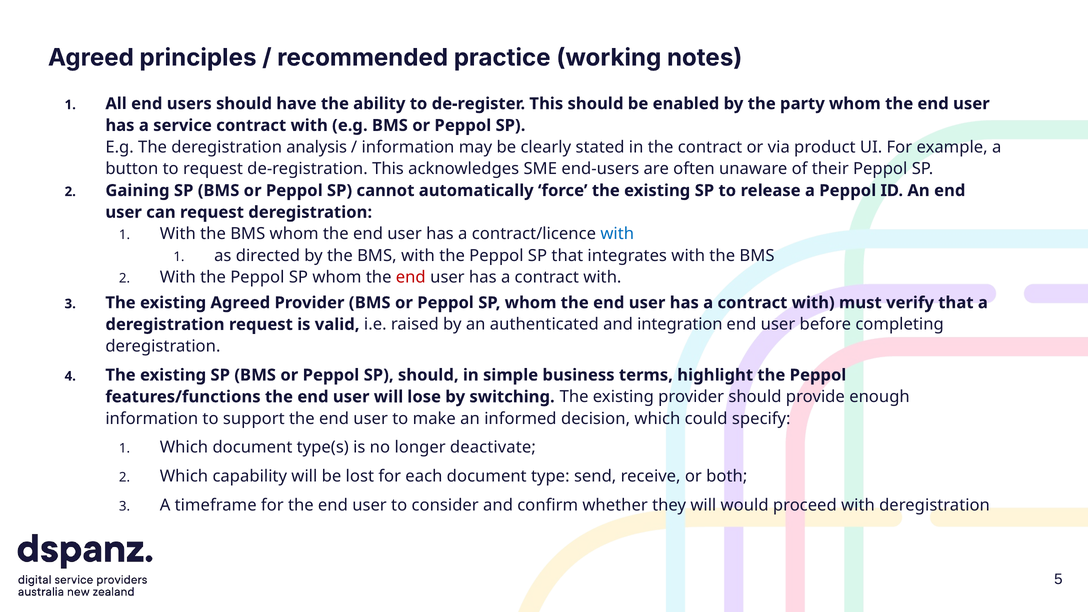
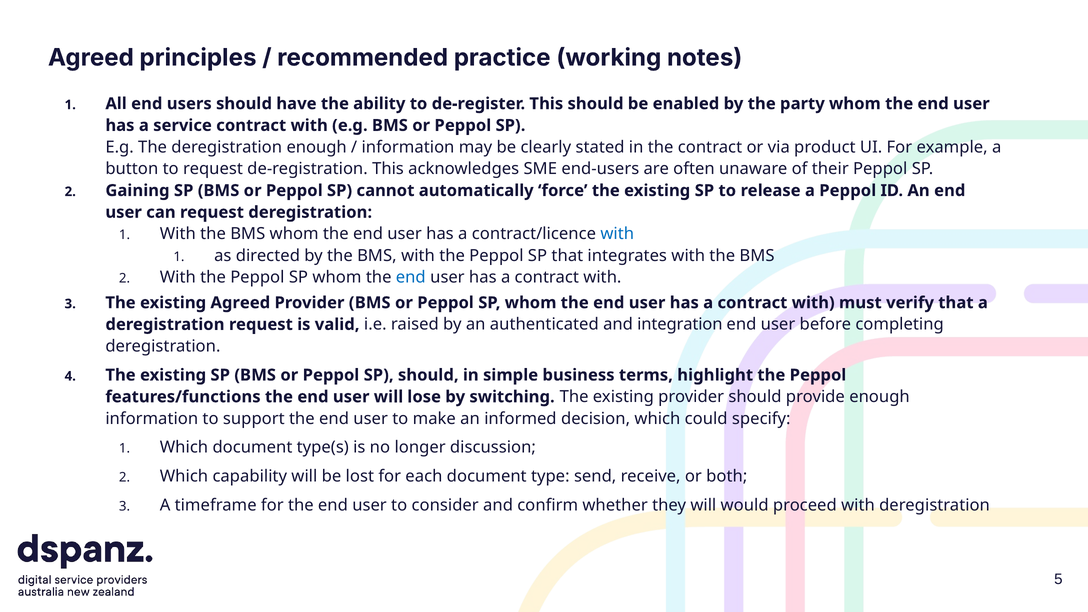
deregistration analysis: analysis -> enough
end at (411, 277) colour: red -> blue
deactivate: deactivate -> discussion
